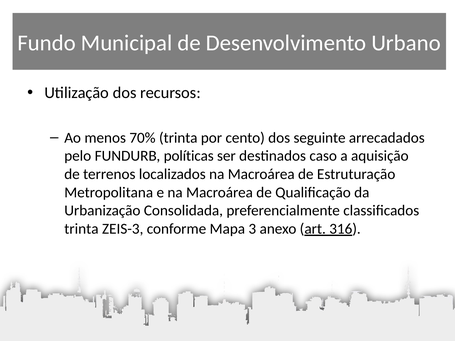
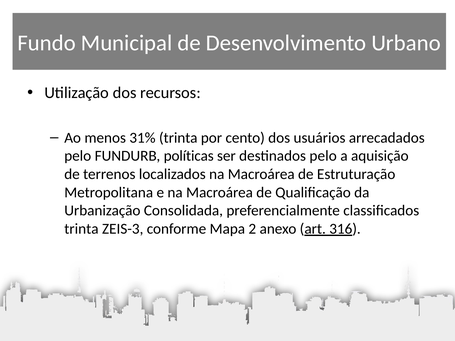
70%: 70% -> 31%
seguinte: seguinte -> usuários
destinados caso: caso -> pelo
3: 3 -> 2
